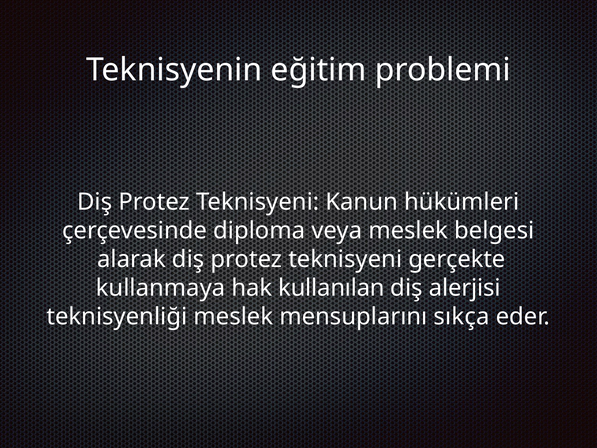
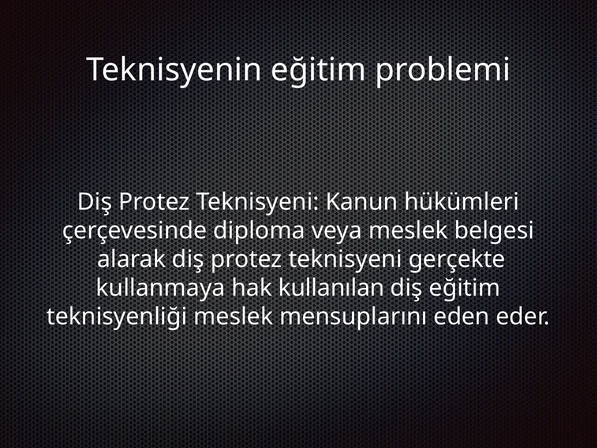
diş alerjisi: alerjisi -> eğitim
sıkça: sıkça -> eden
